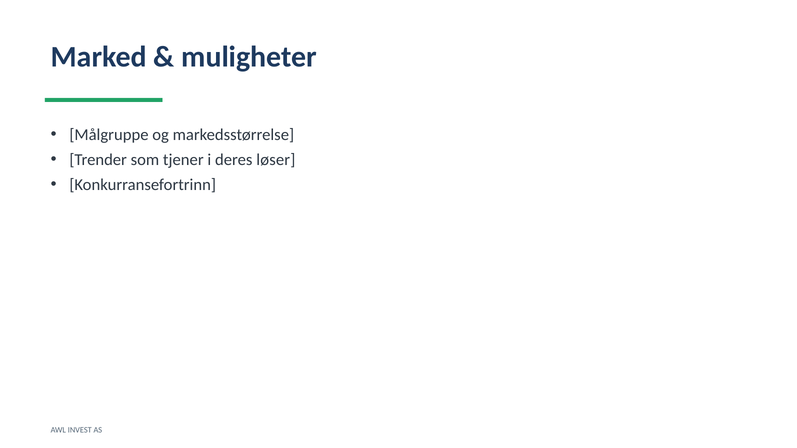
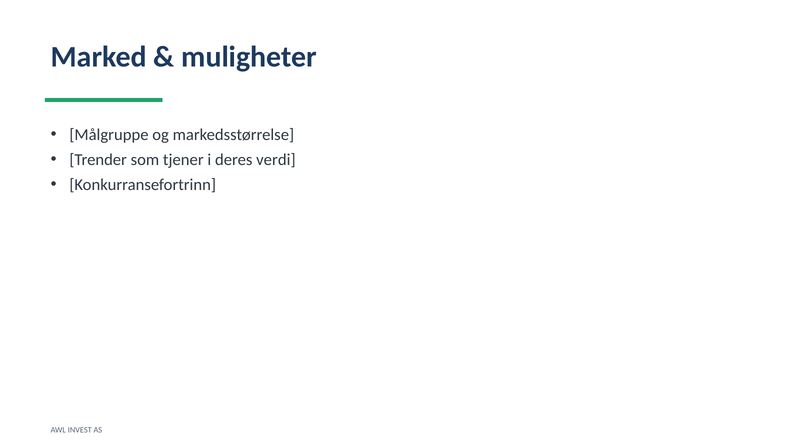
løser: løser -> verdi
